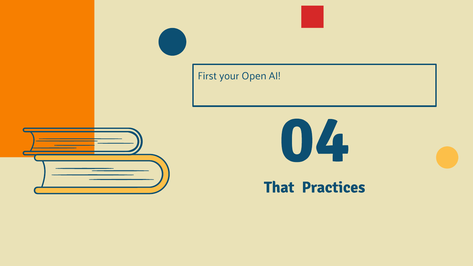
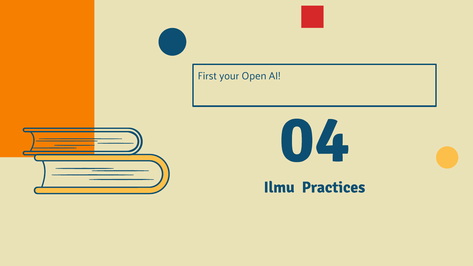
That: That -> Ilmu
